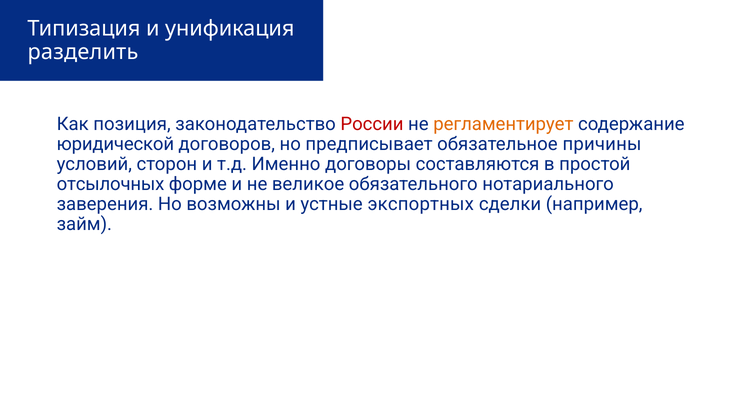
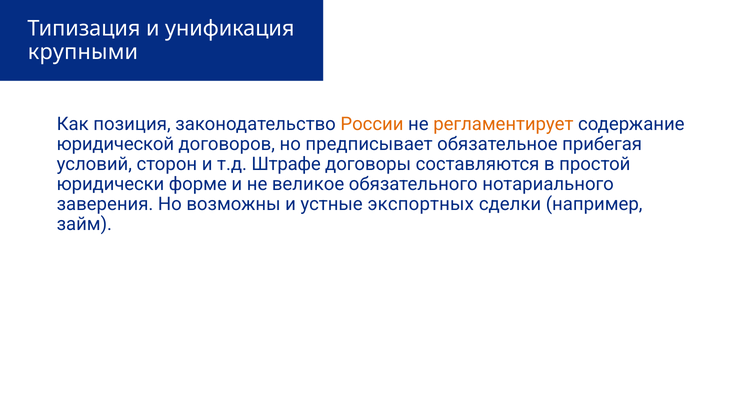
разделить: разделить -> крупными
России colour: red -> orange
причины: причины -> прибегая
Именно: Именно -> Штрафе
отсылочных: отсылочных -> юридически
